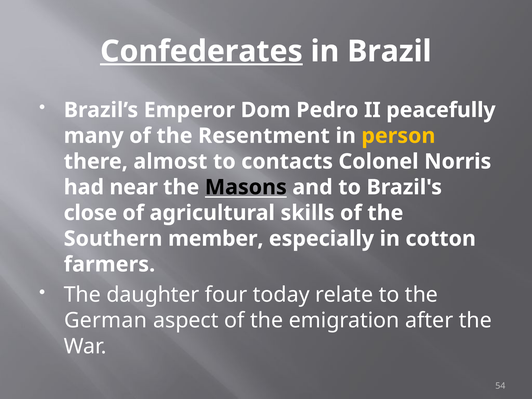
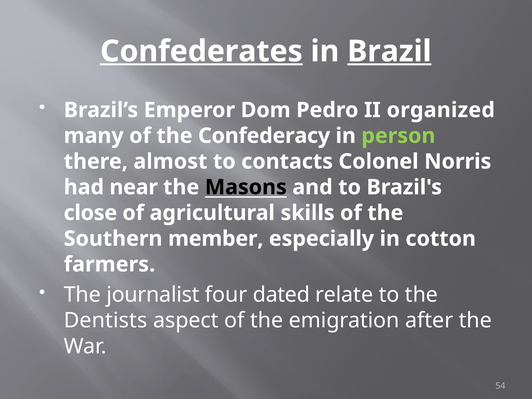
Brazil underline: none -> present
peacefully: peacefully -> organized
Resentment: Resentment -> Confederacy
person colour: yellow -> light green
daughter: daughter -> journalist
today: today -> dated
German: German -> Dentists
